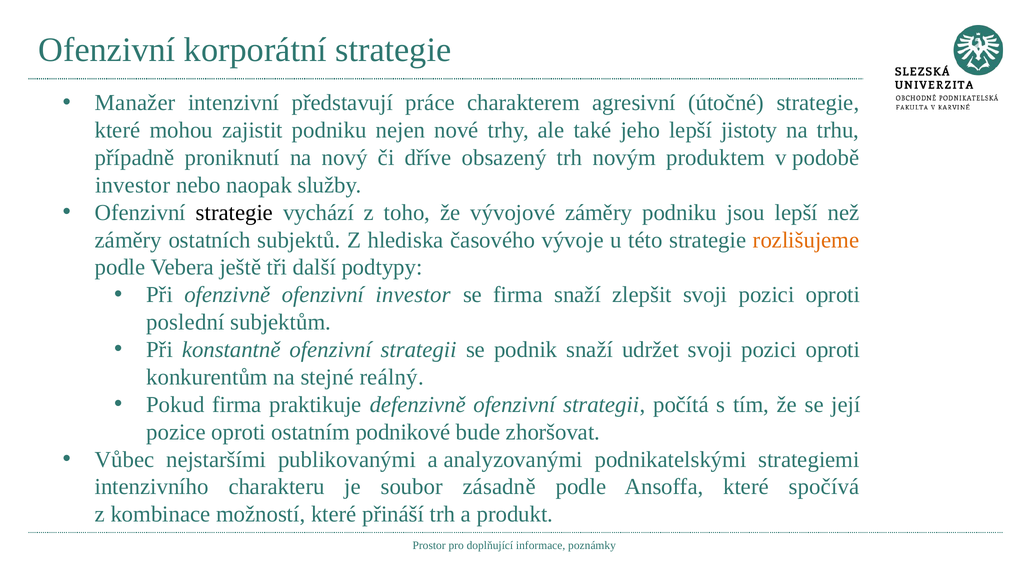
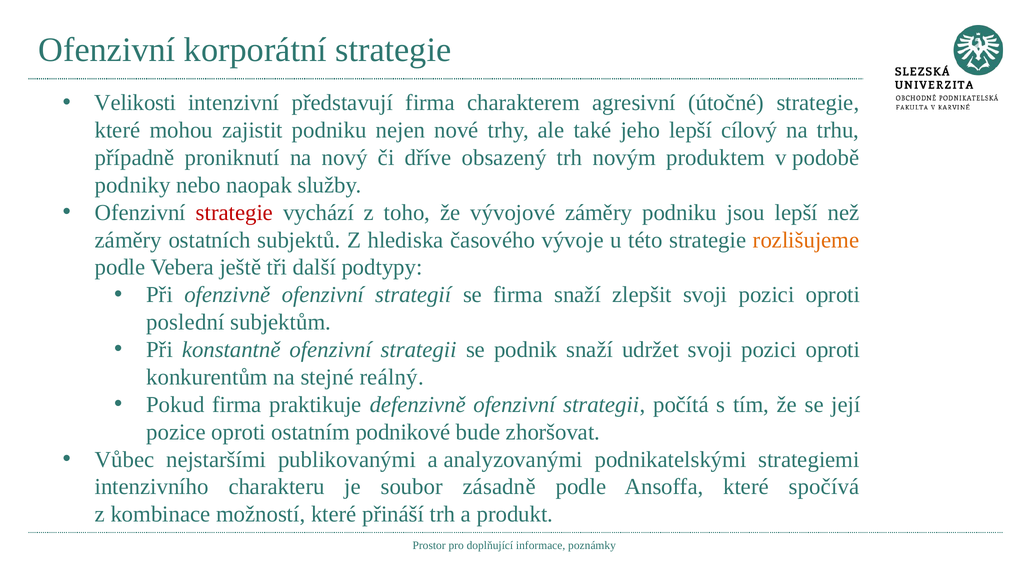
Manažer: Manažer -> Velikosti
představují práce: práce -> firma
jistoty: jistoty -> cílový
investor at (133, 185): investor -> podniky
strategie at (234, 213) colour: black -> red
ofenzivní investor: investor -> strategií
